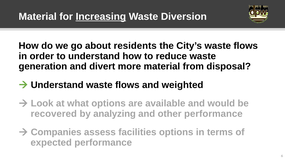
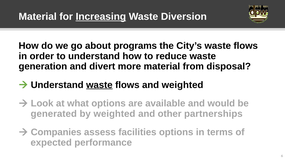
residents: residents -> programs
waste at (99, 85) underline: none -> present
recovered: recovered -> generated
by analyzing: analyzing -> weighted
other performance: performance -> partnerships
